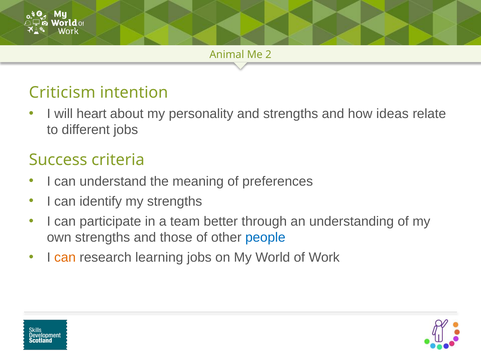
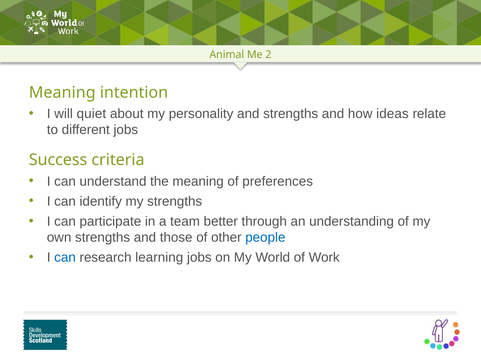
Criticism at (62, 92): Criticism -> Meaning
heart: heart -> quiet
can at (65, 257) colour: orange -> blue
